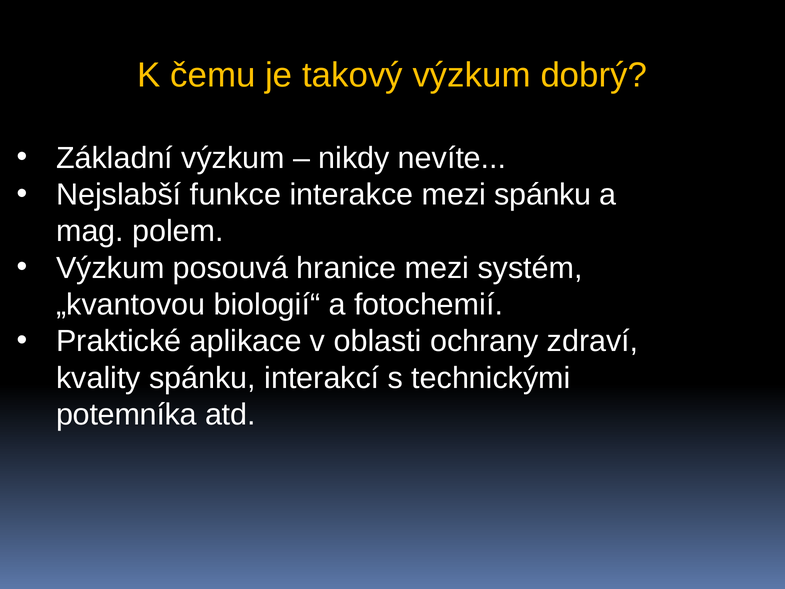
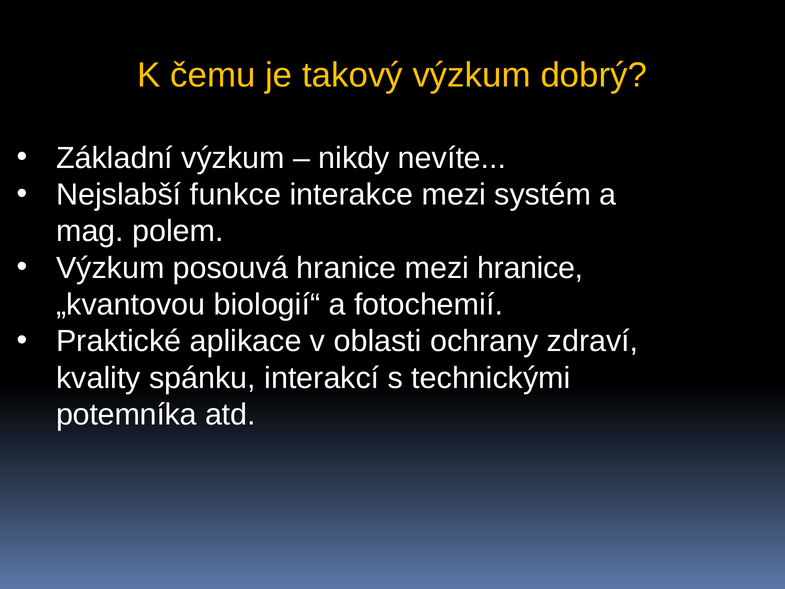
mezi spánku: spánku -> systém
mezi systém: systém -> hranice
